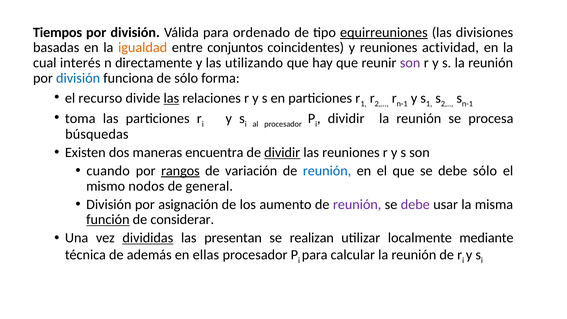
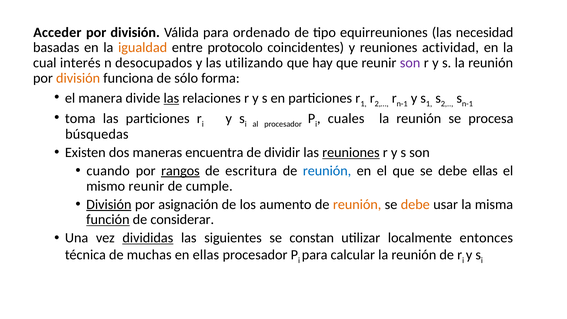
Tiempos: Tiempos -> Acceder
equirreuniones underline: present -> none
divisiones: divisiones -> necesidad
conjuntos: conjuntos -> protocolo
directamente: directamente -> desocupados
división at (78, 78) colour: blue -> orange
recurso: recurso -> manera
dividir at (346, 119): dividir -> cuales
dividir at (282, 152) underline: present -> none
reuniones at (351, 152) underline: none -> present
variación: variación -> escritura
debe sólo: sólo -> ellas
mismo nodos: nodos -> reunir
general: general -> cumple
División at (109, 204) underline: none -> present
reunión at (357, 204) colour: purple -> orange
debe at (415, 204) colour: purple -> orange
presentan: presentan -> siguientes
realizan: realizan -> constan
mediante: mediante -> entonces
además: además -> muchas
